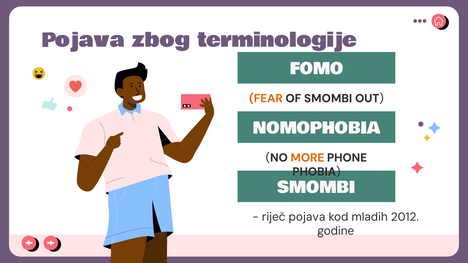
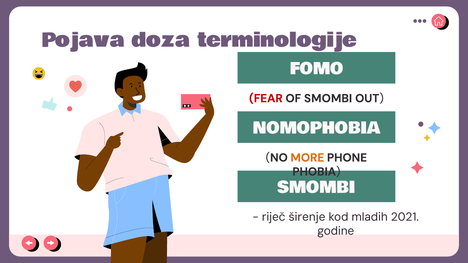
zbog: zbog -> doza
FEAR colour: orange -> red
riječ pojava: pojava -> širenje
2012: 2012 -> 2021
